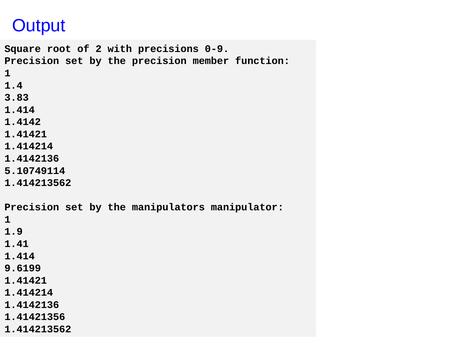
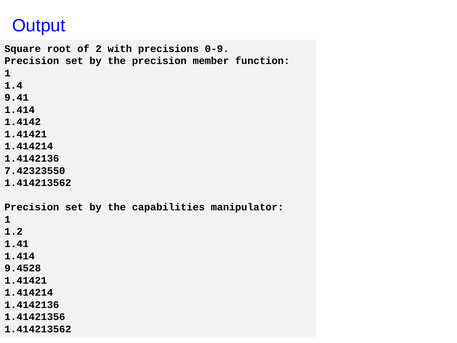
3.83: 3.83 -> 9.41
5.10749114: 5.10749114 -> 7.42323550
manipulators: manipulators -> capabilities
1.9: 1.9 -> 1.2
9.6199: 9.6199 -> 9.4528
